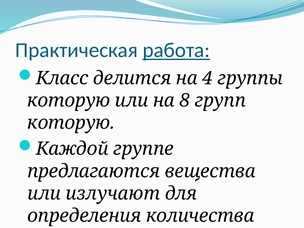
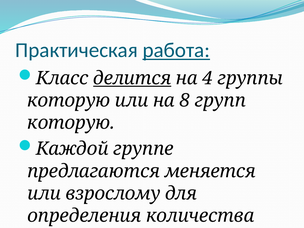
делится underline: none -> present
вещества: вещества -> меняется
излучают: излучают -> взрослому
